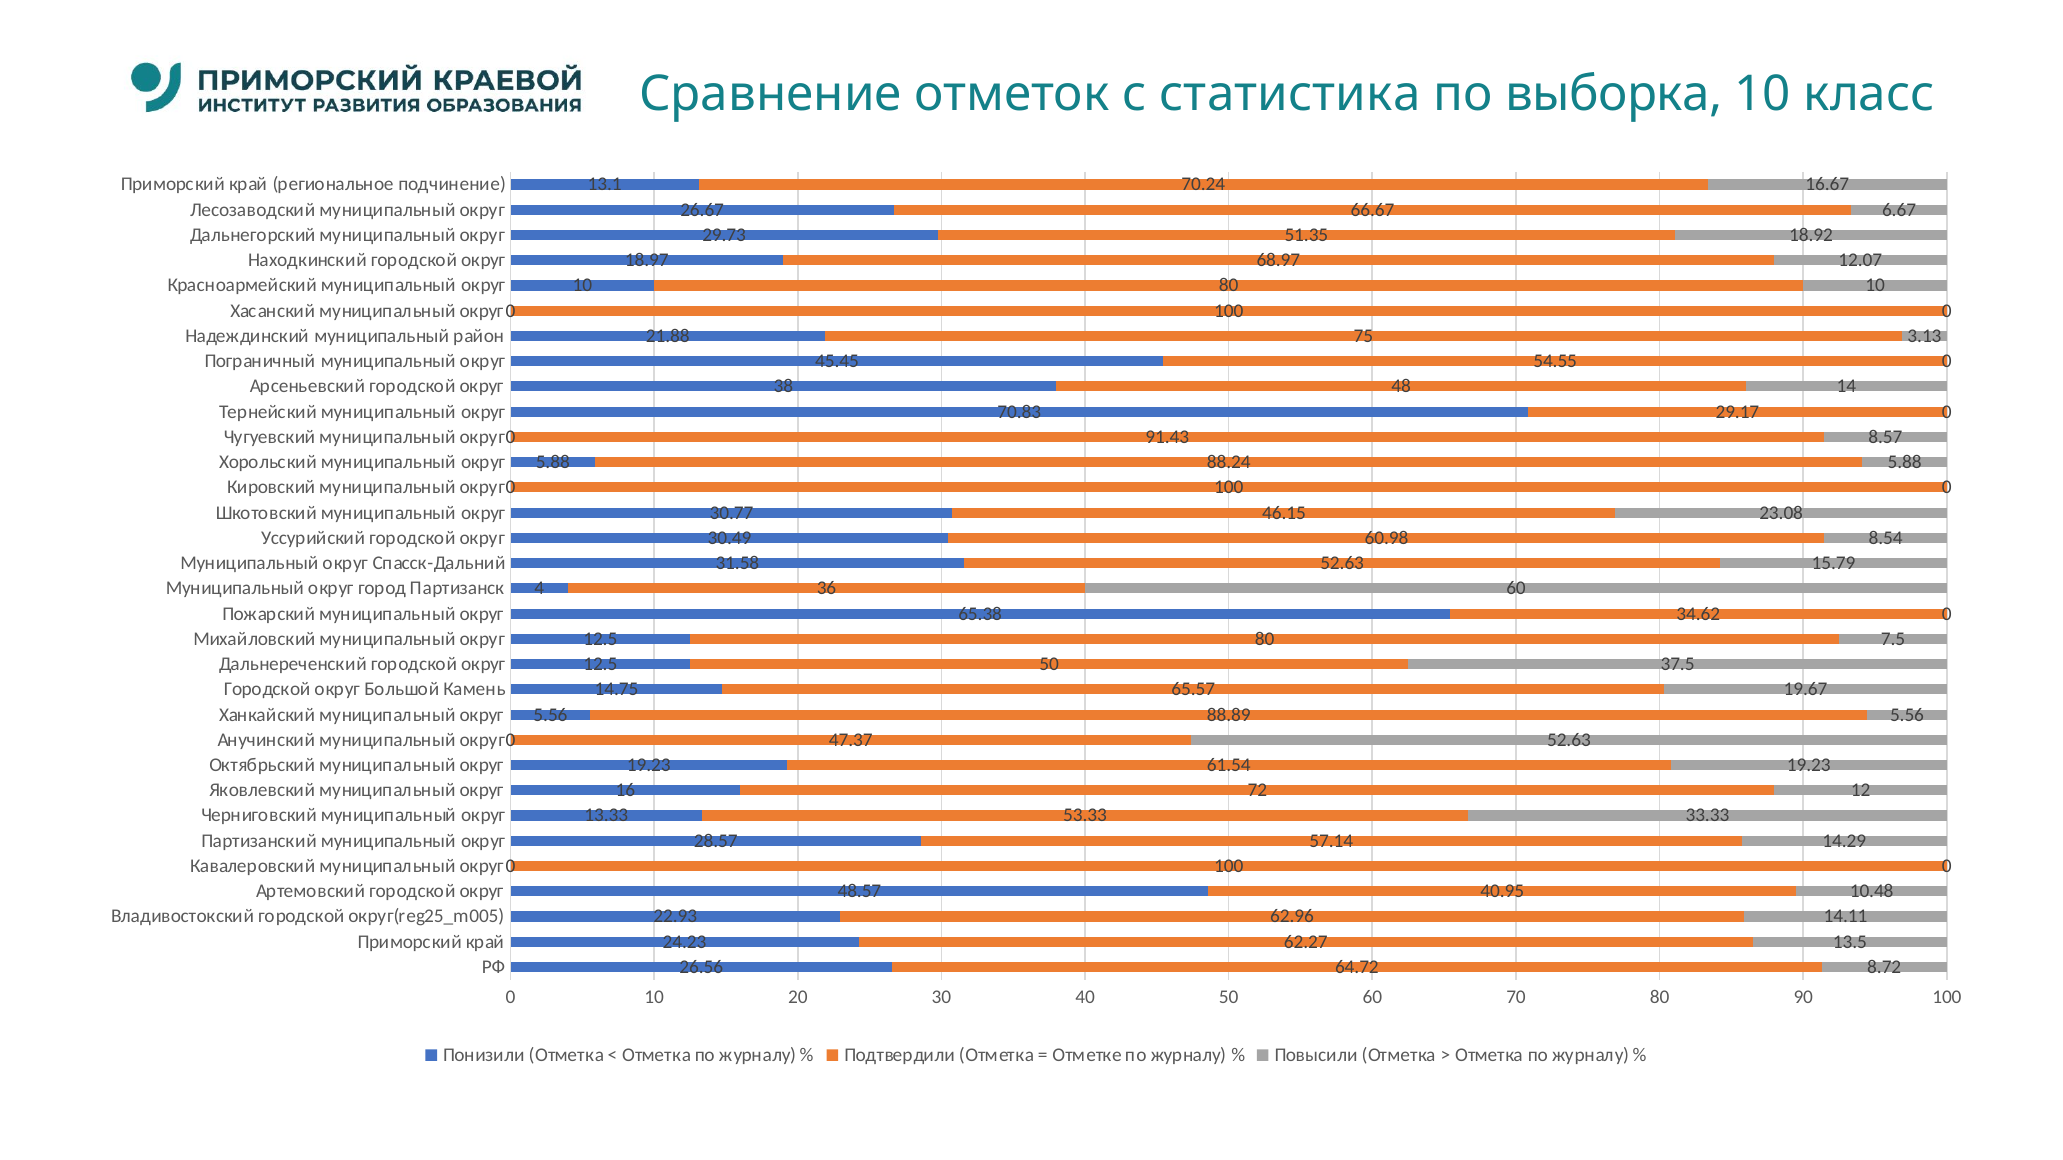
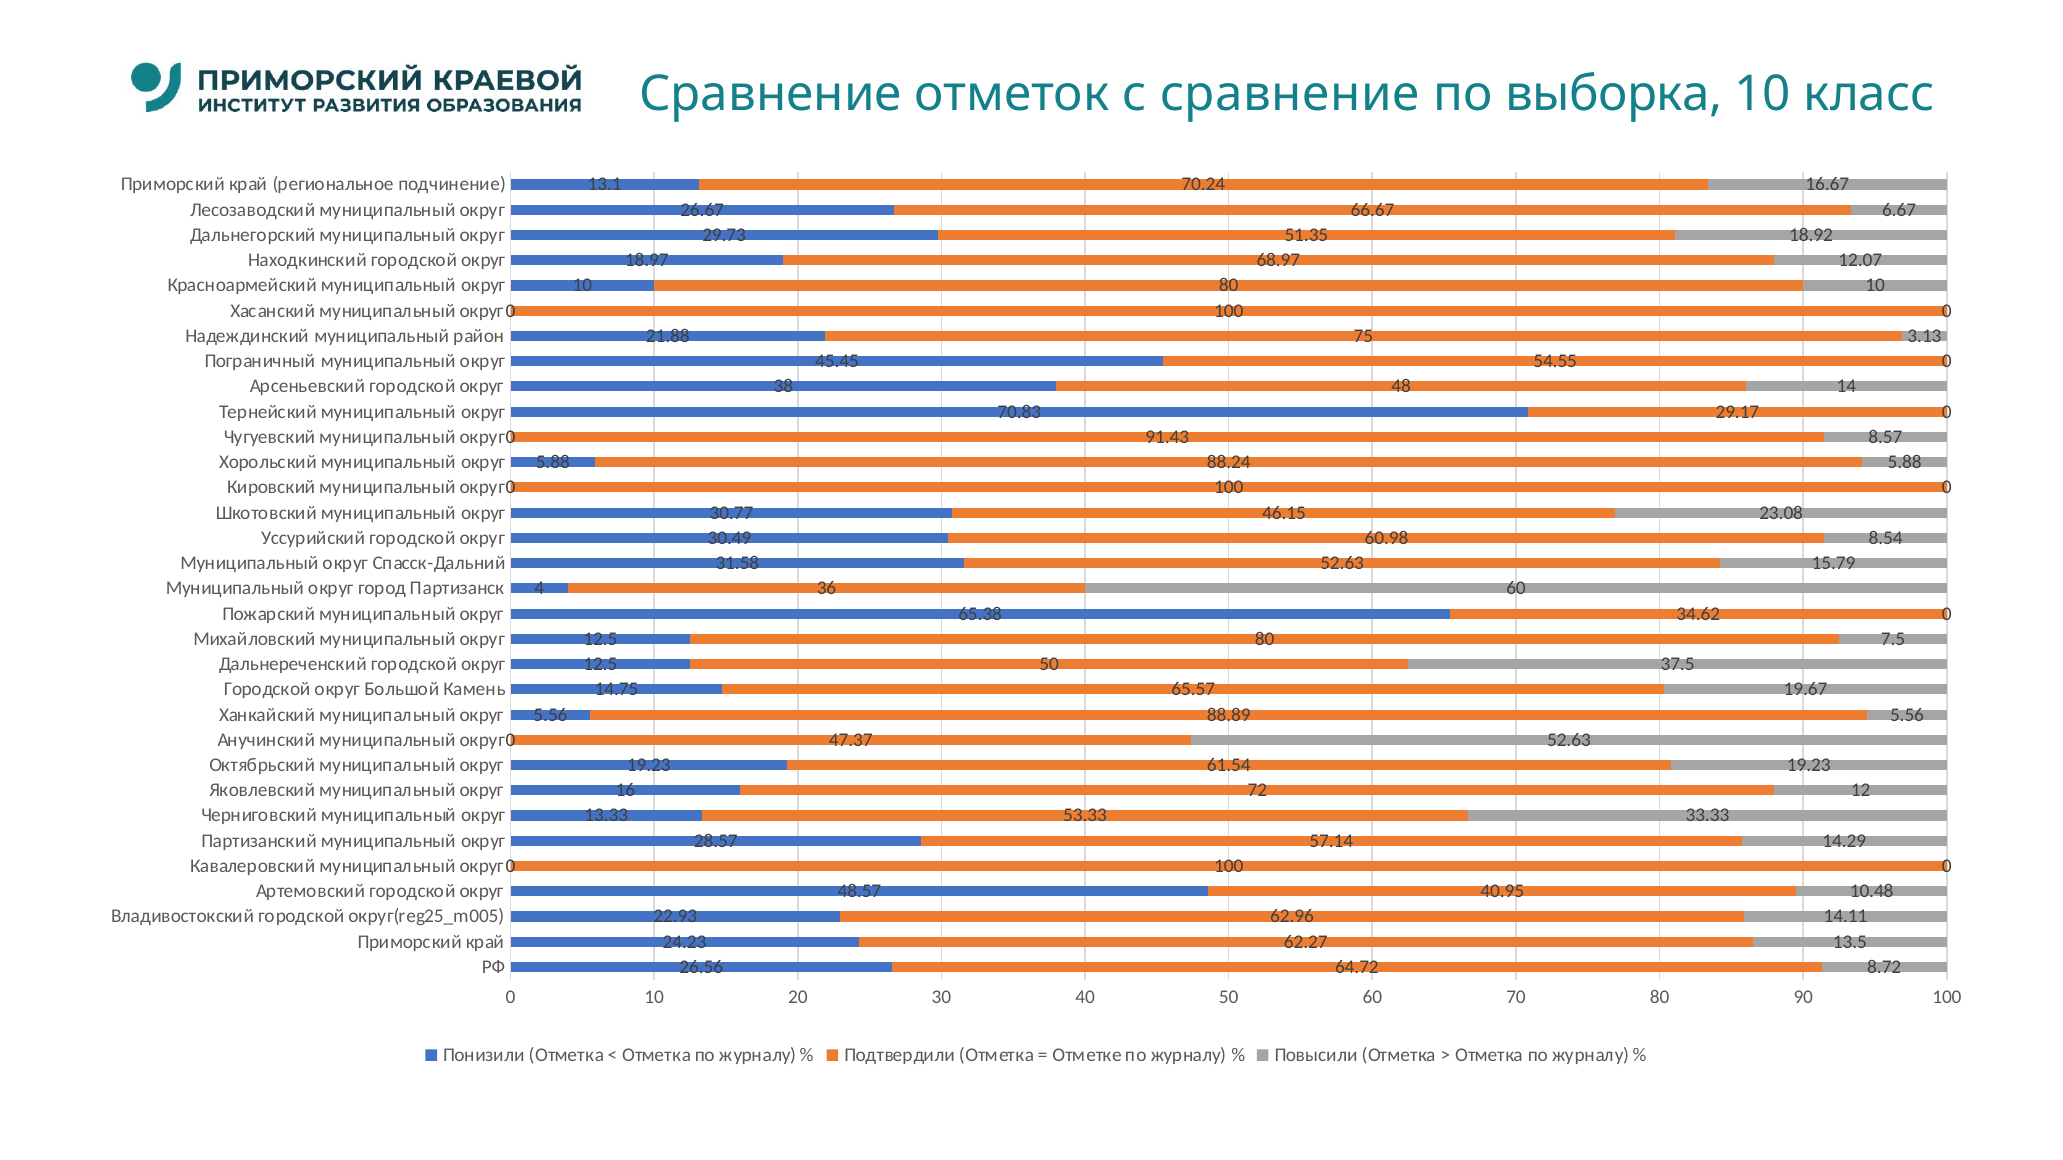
с статистика: статистика -> сравнение
